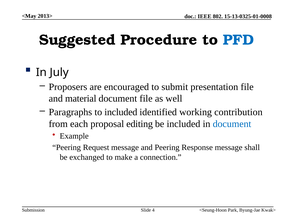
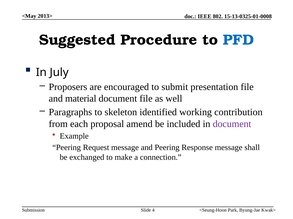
to included: included -> skeleton
editing: editing -> amend
document at (232, 124) colour: blue -> purple
